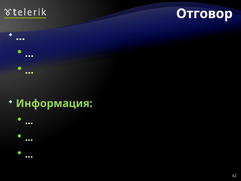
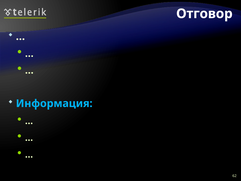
Информация colour: light green -> light blue
